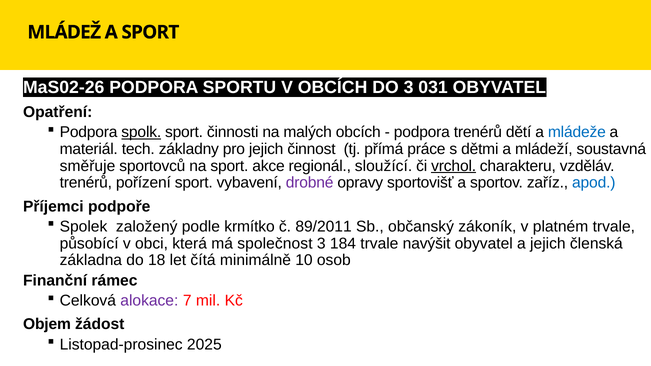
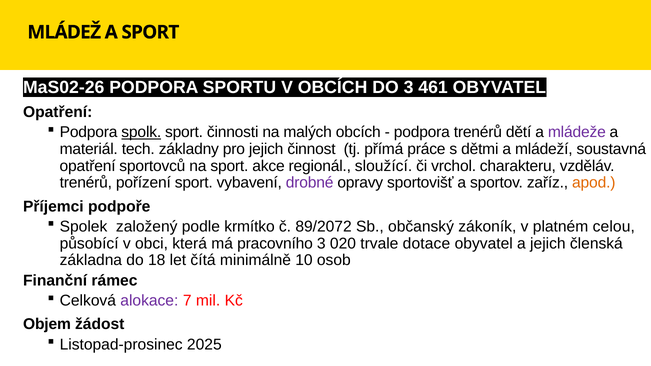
031: 031 -> 461
mládeže colour: blue -> purple
směřuje at (88, 166): směřuje -> opatření
vrchol underline: present -> none
apod colour: blue -> orange
89/2011: 89/2011 -> 89/2072
platném trvale: trvale -> celou
společnost: společnost -> pracovního
184: 184 -> 020
navýšit: navýšit -> dotace
